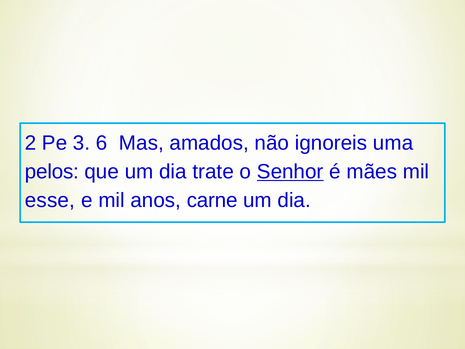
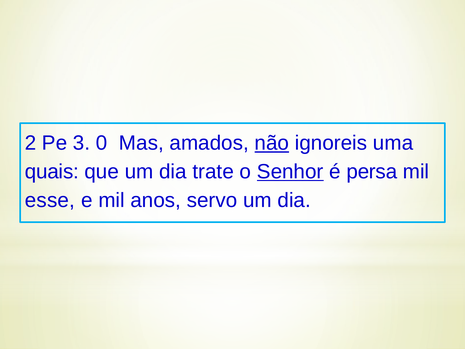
6: 6 -> 0
não underline: none -> present
pelos: pelos -> quais
mães: mães -> persa
carne: carne -> servo
